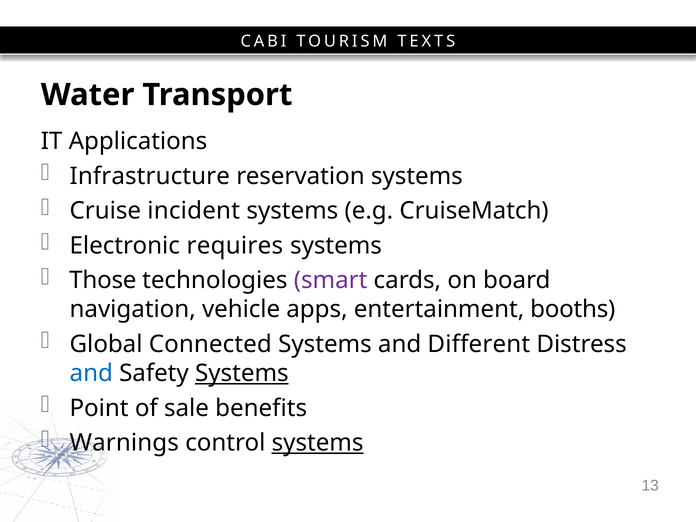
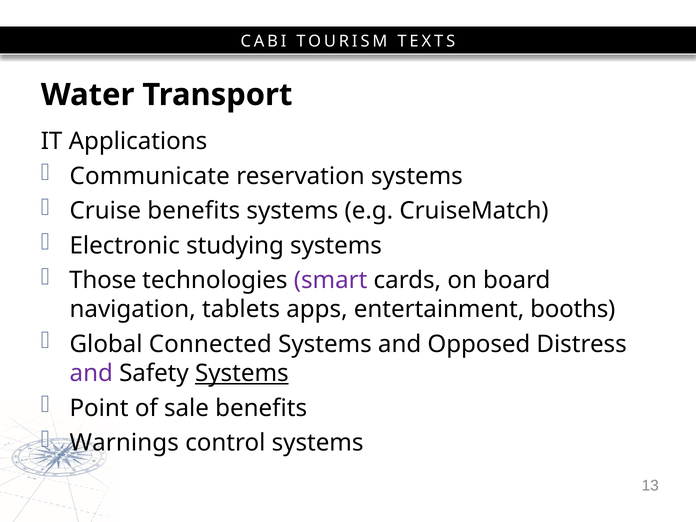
Infrastructure: Infrastructure -> Communicate
Cruise incident: incident -> benefits
requires: requires -> studying
vehicle: vehicle -> tablets
Different: Different -> Opposed
and at (91, 373) colour: blue -> purple
systems at (318, 443) underline: present -> none
